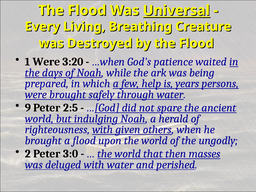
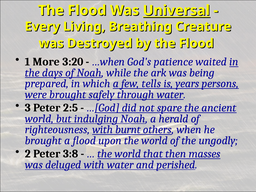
1 Were: Were -> More
help: help -> tells
9: 9 -> 3
given: given -> burnt
3:0: 3:0 -> 3:8
